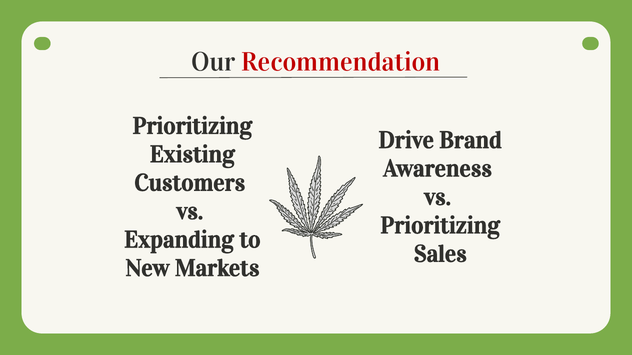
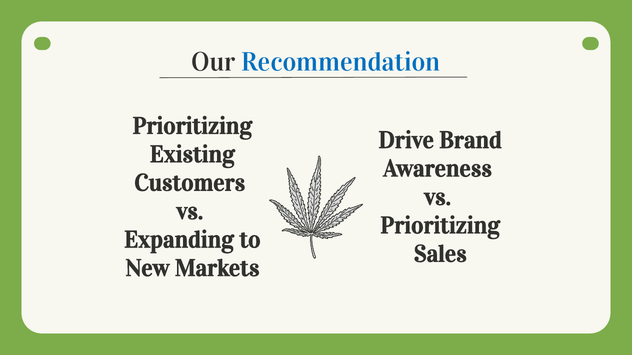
Recommendation colour: red -> blue
